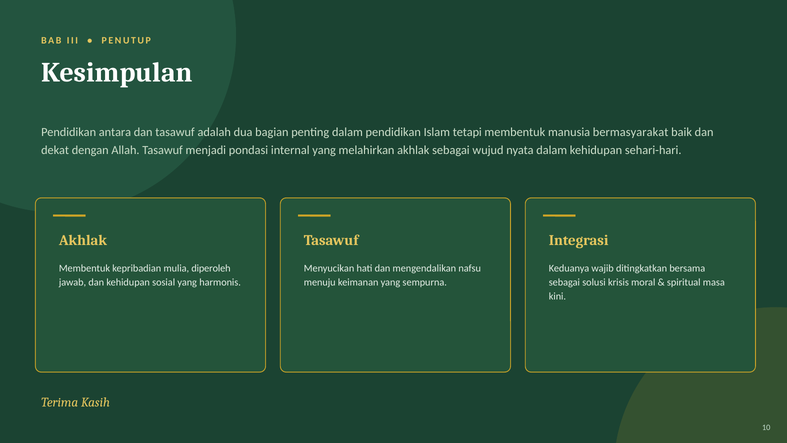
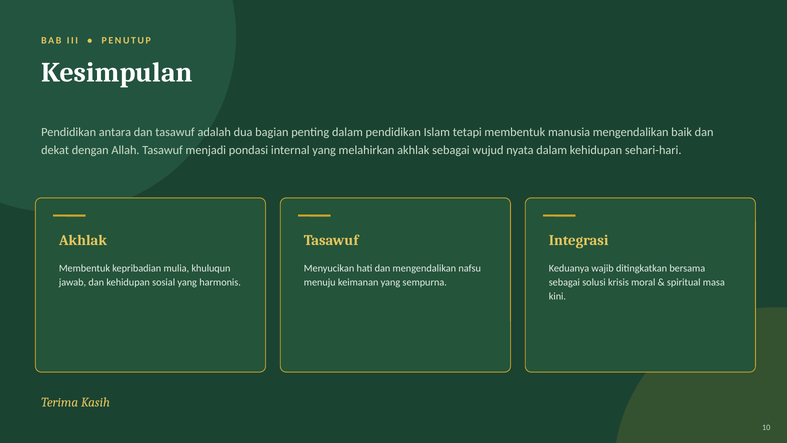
manusia bermasyarakat: bermasyarakat -> mengendalikan
diperoleh: diperoleh -> khuluqun
